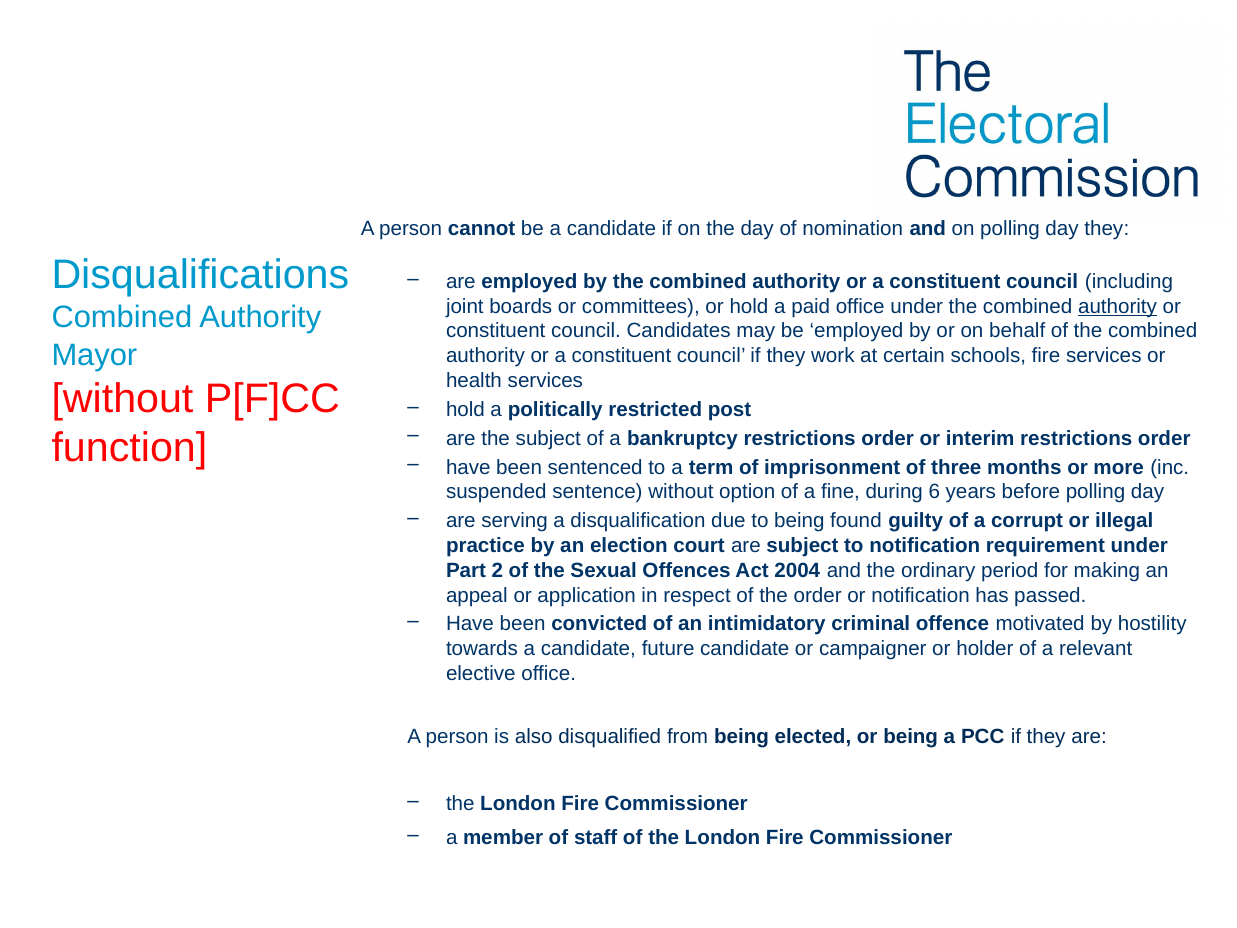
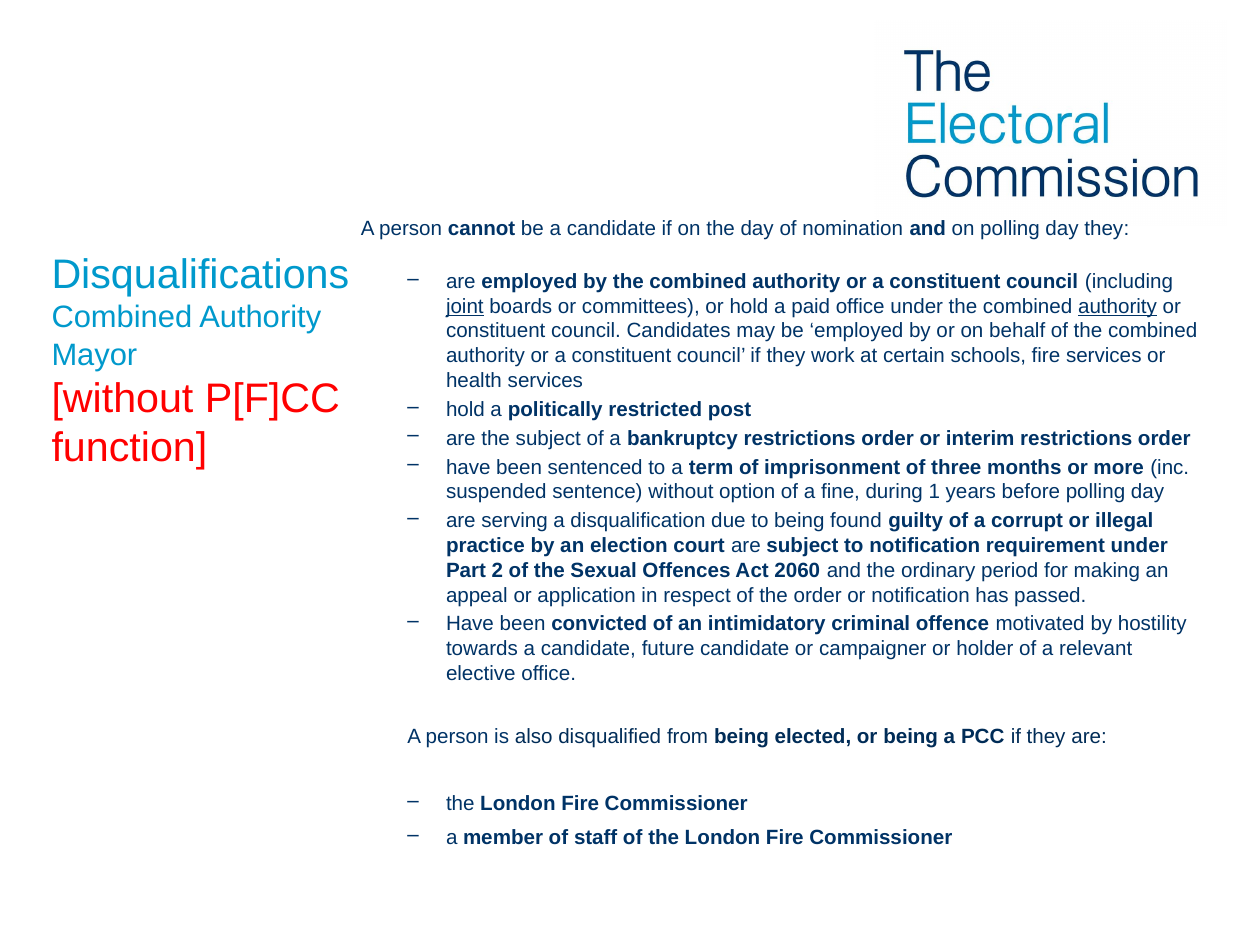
joint underline: none -> present
6: 6 -> 1
2004: 2004 -> 2060
